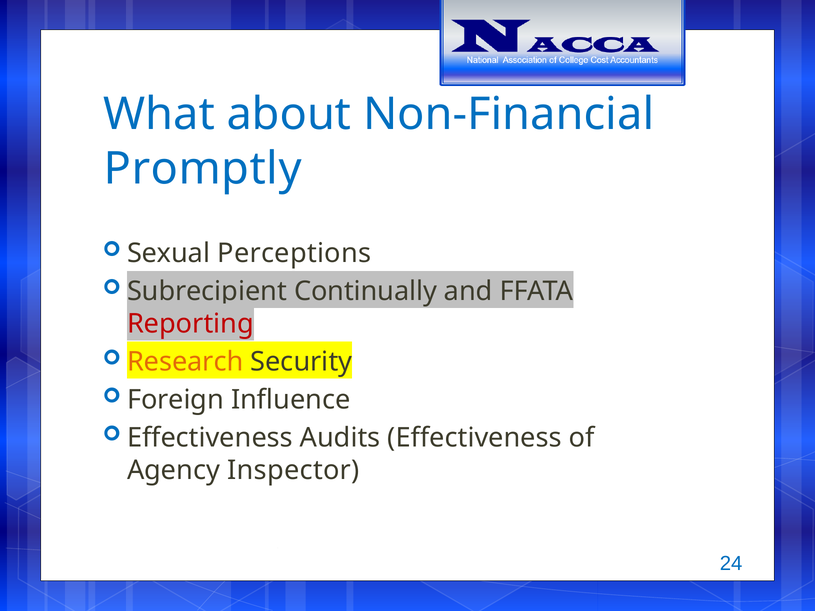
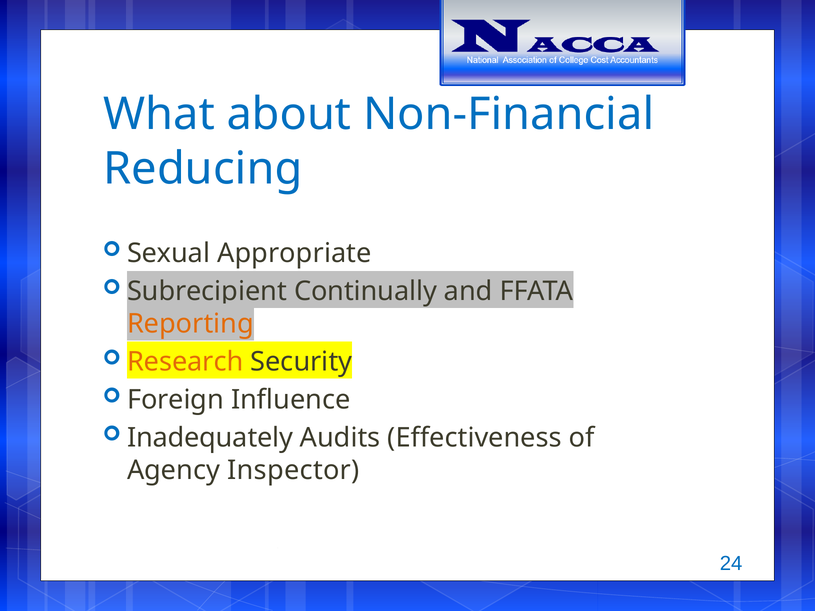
Promptly: Promptly -> Reducing
Perceptions: Perceptions -> Appropriate
Reporting colour: red -> orange
Effectiveness at (210, 438): Effectiveness -> Inadequately
